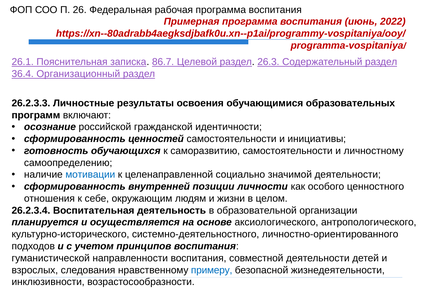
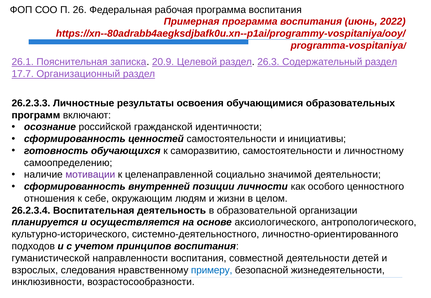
86.7: 86.7 -> 20.9
36.4: 36.4 -> 17.7
мотивации colour: blue -> purple
